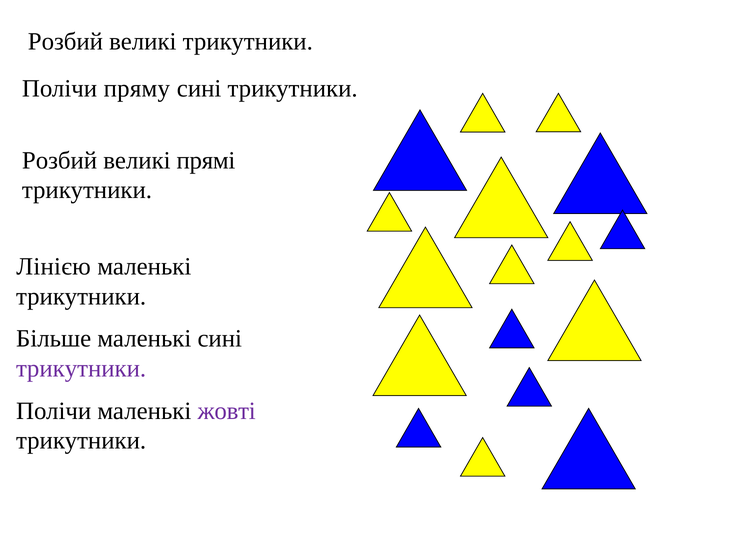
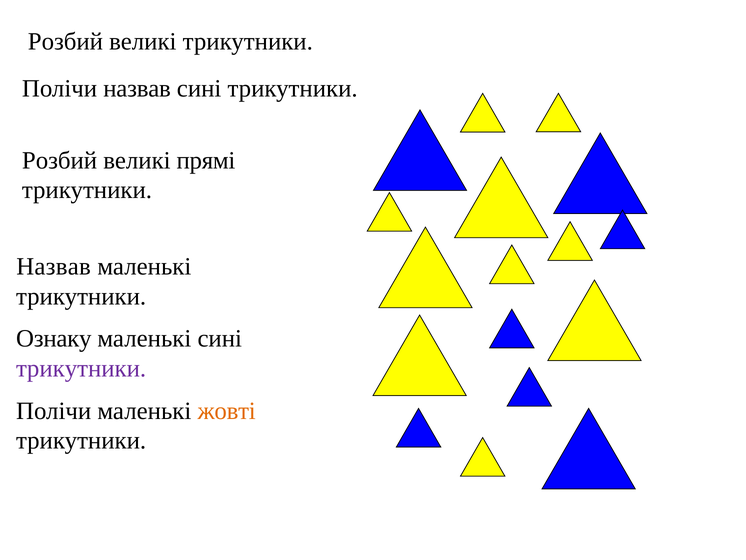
Полічи пряму: пряму -> назвав
Лінією at (54, 266): Лінією -> Назвав
Більше: Більше -> Ознаку
жовті colour: purple -> orange
